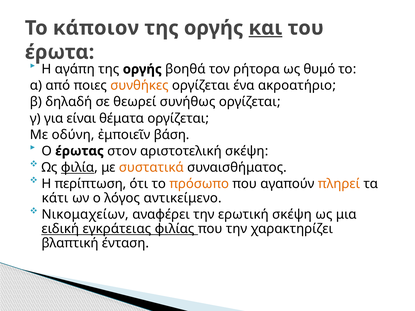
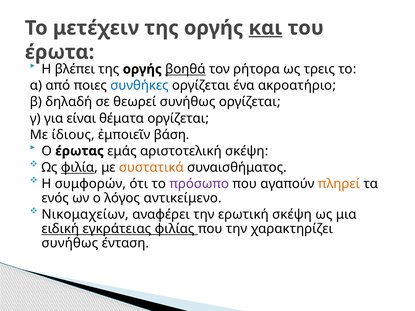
κάποιον: κάποιον -> μετέχειν
αγάπη: αγάπη -> βλέπει
βοηθά underline: none -> present
θυμό: θυμό -> τρεις
συνθήκες colour: orange -> blue
οδύνη: οδύνη -> ίδιους
στον: στον -> εμάς
περίπτωση: περίπτωση -> συμφορών
πρόσωπο colour: orange -> purple
κάτι: κάτι -> ενός
βλαπτική at (70, 243): βλαπτική -> συνήθως
